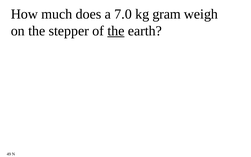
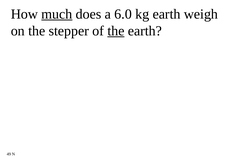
much underline: none -> present
7.0: 7.0 -> 6.0
kg gram: gram -> earth
